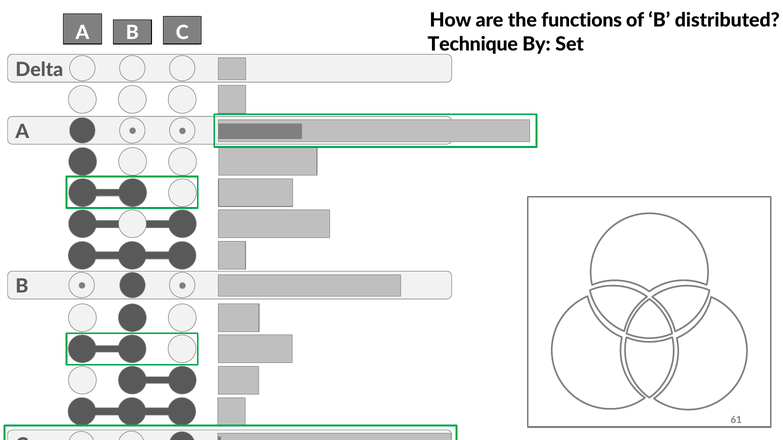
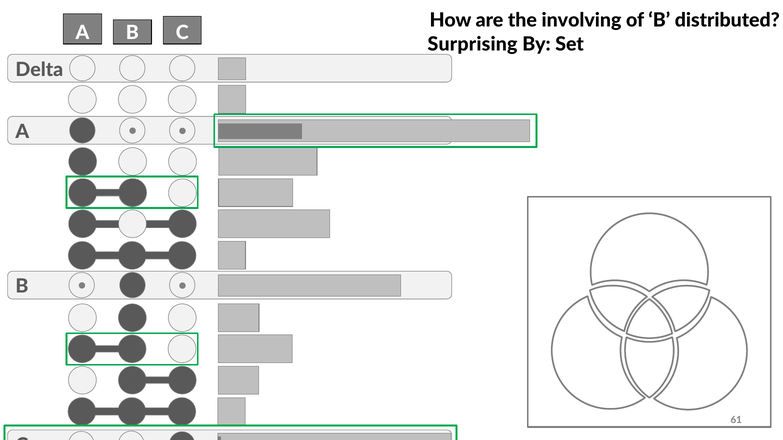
functions: functions -> involving
Technique: Technique -> Surprising
